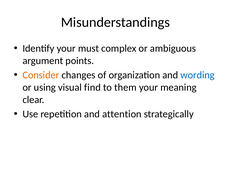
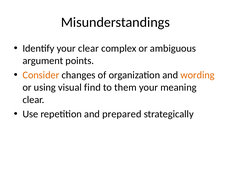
your must: must -> clear
wording colour: blue -> orange
attention: attention -> prepared
